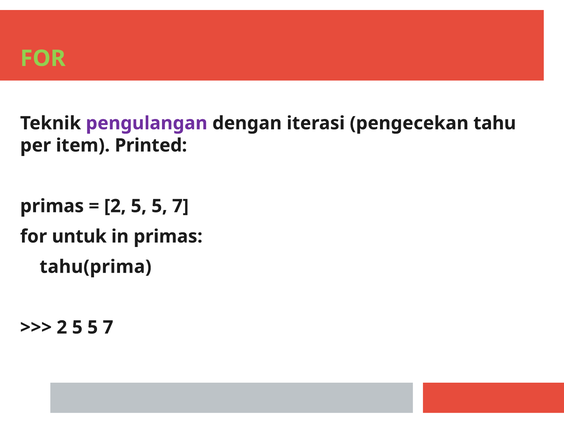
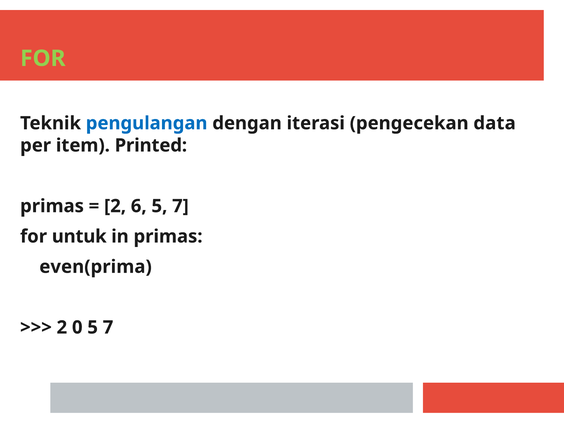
pengulangan colour: purple -> blue
tahu: tahu -> data
5 at (139, 206): 5 -> 6
tahu(prima: tahu(prima -> even(prima
5 at (77, 327): 5 -> 0
